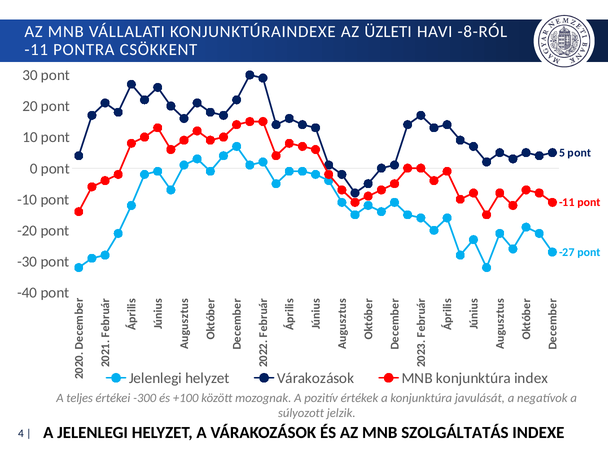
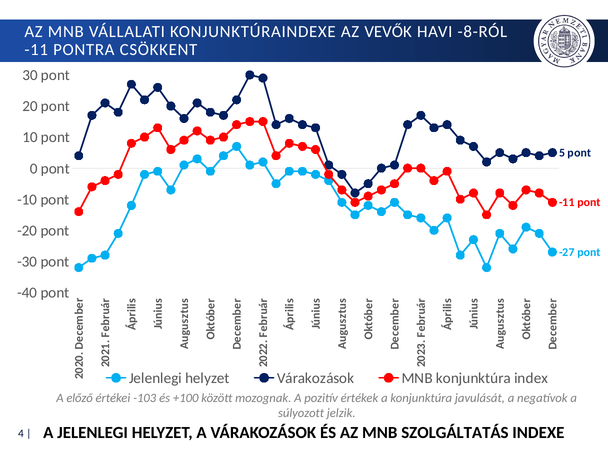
ÜZLETI: ÜZLETI -> VEVŐK
teljes: teljes -> előző
-300: -300 -> -103
